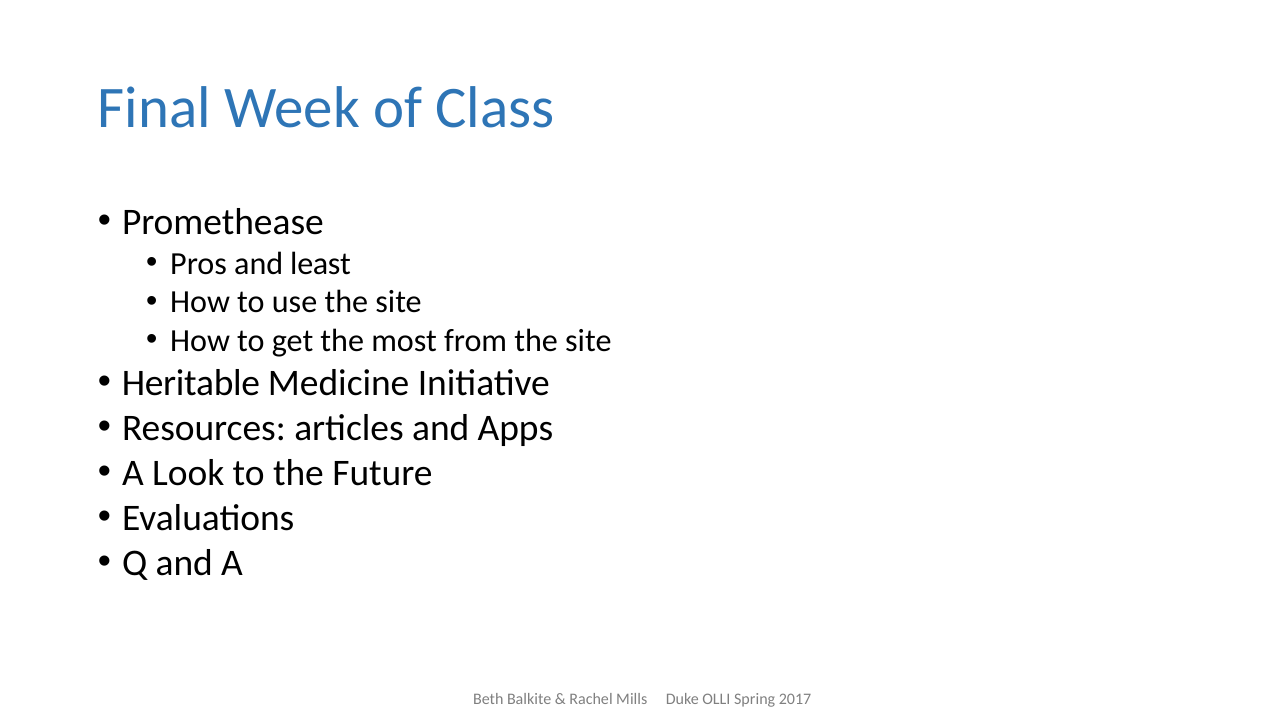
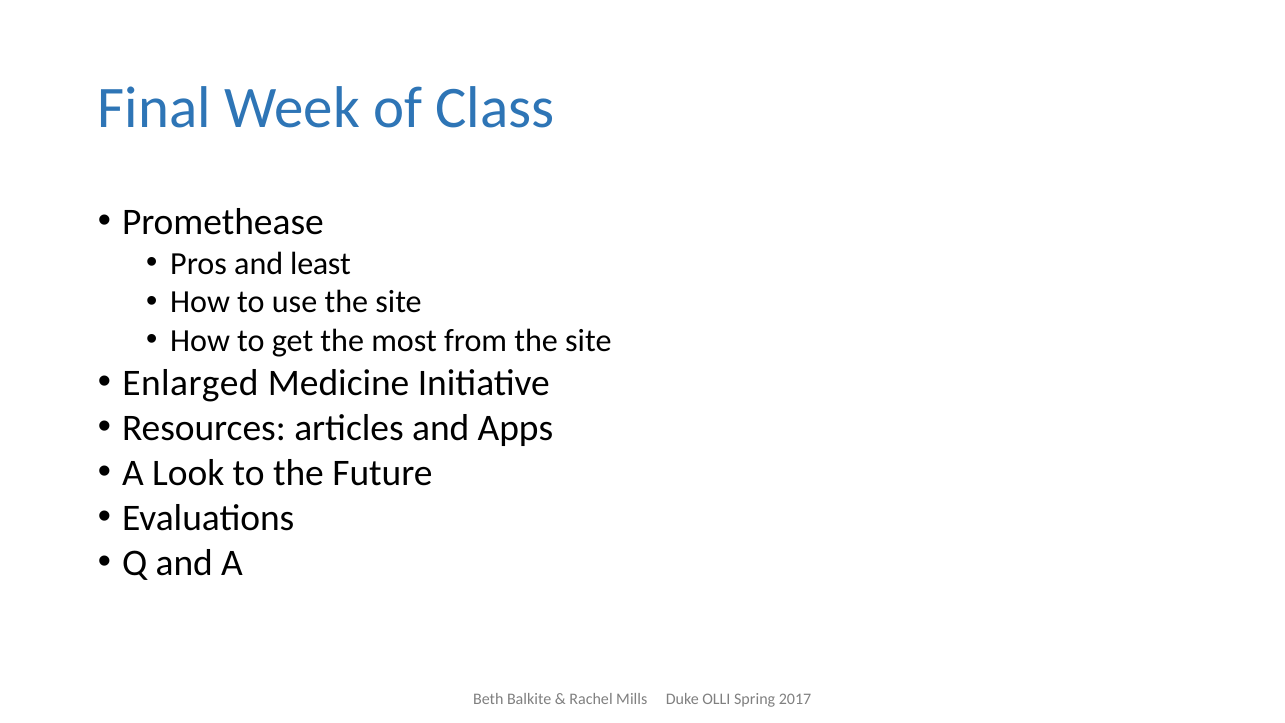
Heritable: Heritable -> Enlarged
